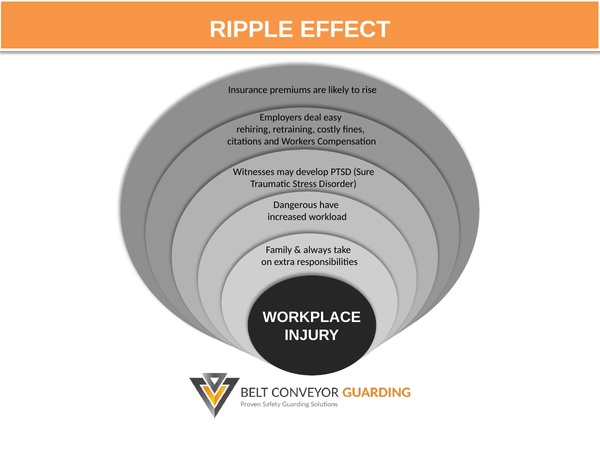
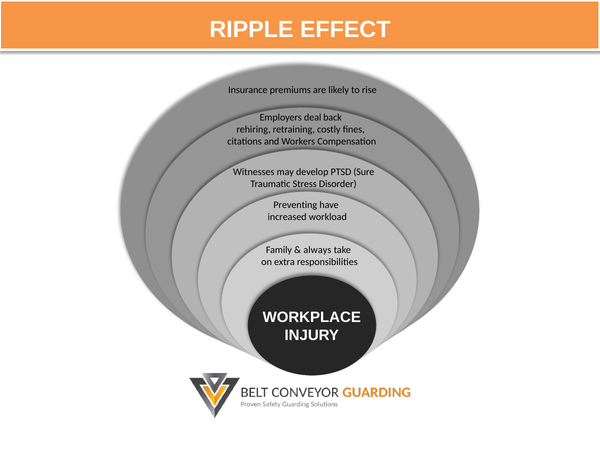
easy: easy -> back
Dangerous: Dangerous -> Preventing
